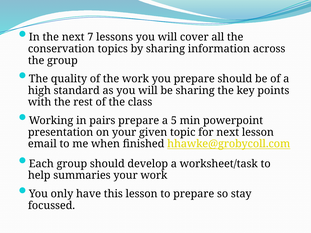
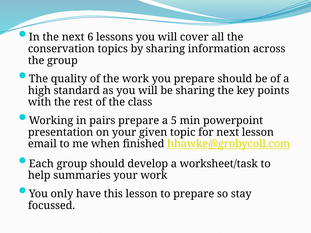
7: 7 -> 6
